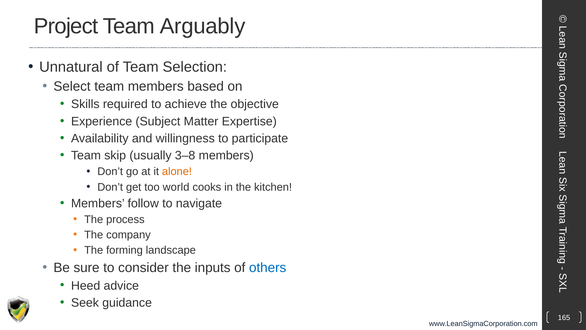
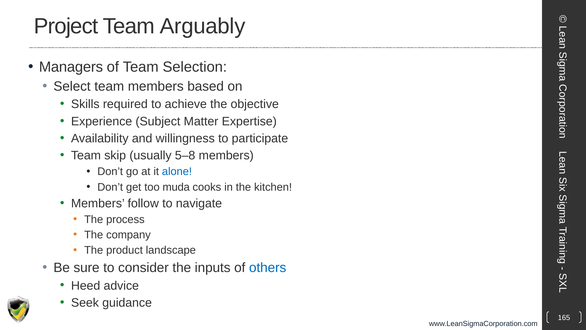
Unnatural: Unnatural -> Managers
3–8: 3–8 -> 5–8
alone colour: orange -> blue
world: world -> muda
forming: forming -> product
